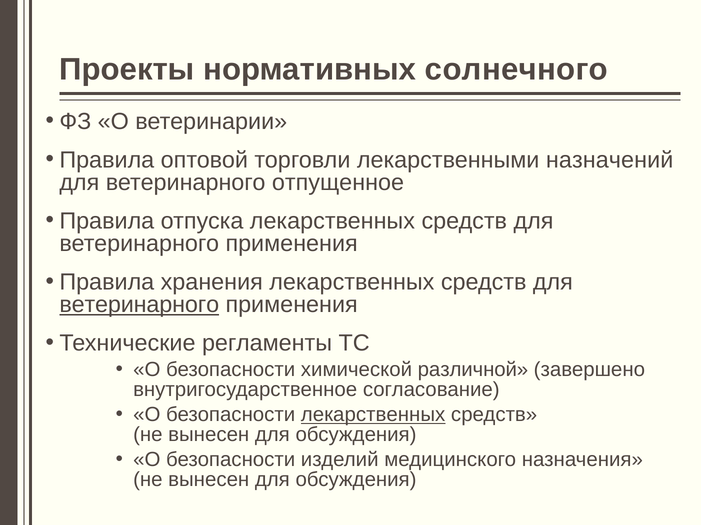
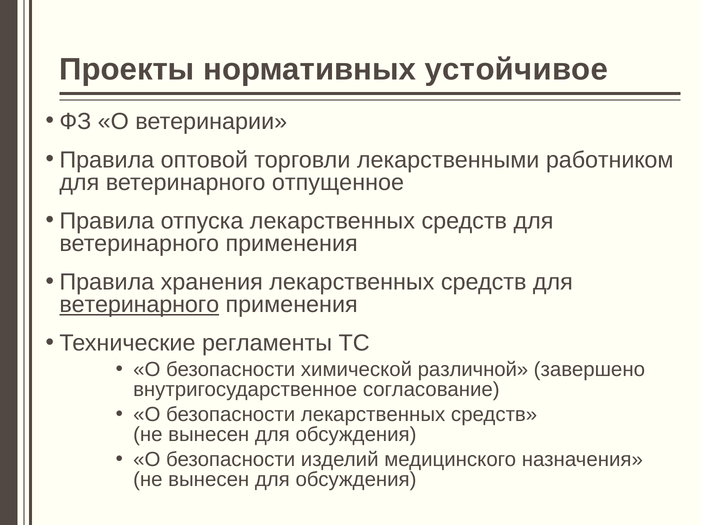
солнечного: солнечного -> устойчивое
назначений: назначений -> работником
лекарственных at (373, 415) underline: present -> none
